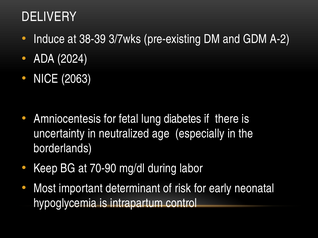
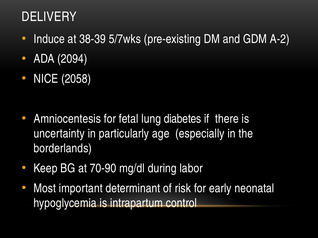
3/7wks: 3/7wks -> 5/7wks
2024: 2024 -> 2094
2063: 2063 -> 2058
neutralized: neutralized -> particularly
